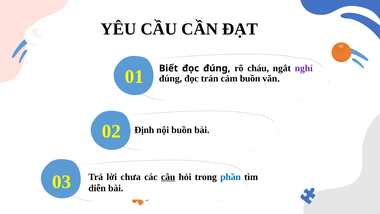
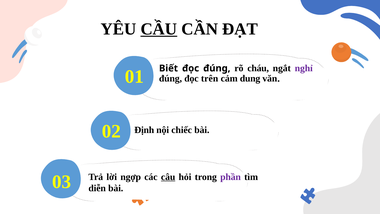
CẦU underline: none -> present
trán: trán -> trên
cảm buồn: buồn -> dung
nội buồn: buồn -> chiếc
chưa: chưa -> ngợp
phần colour: blue -> purple
